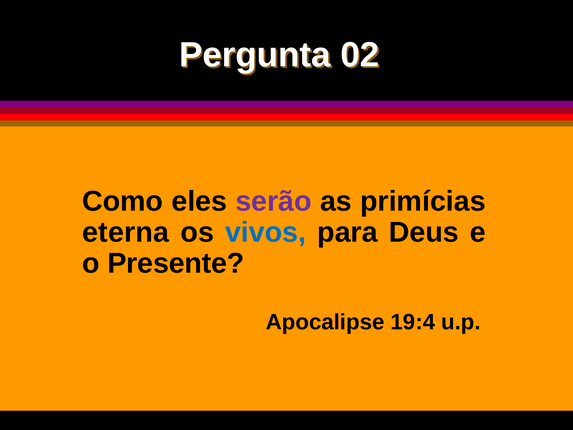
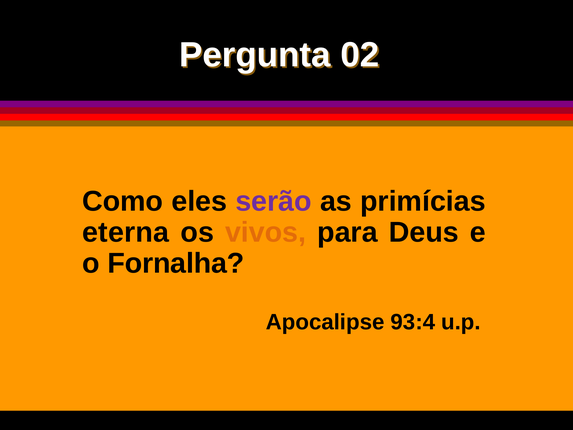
vivos colour: blue -> orange
Presente: Presente -> Fornalha
19:4: 19:4 -> 93:4
